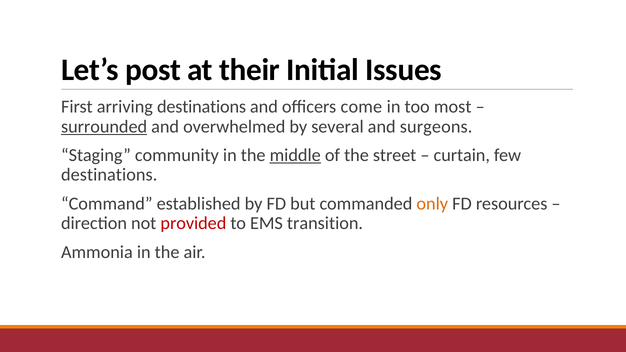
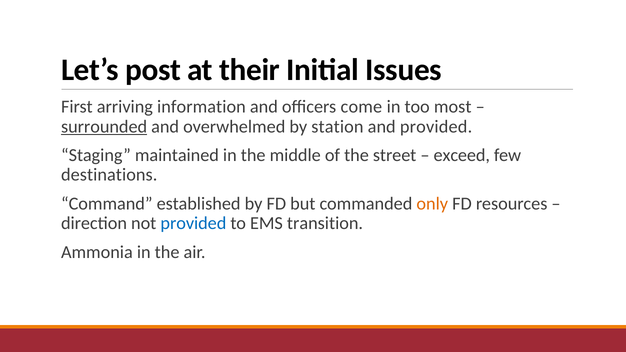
arriving destinations: destinations -> information
several: several -> station
and surgeons: surgeons -> provided
community: community -> maintained
middle underline: present -> none
curtain: curtain -> exceed
provided at (193, 224) colour: red -> blue
